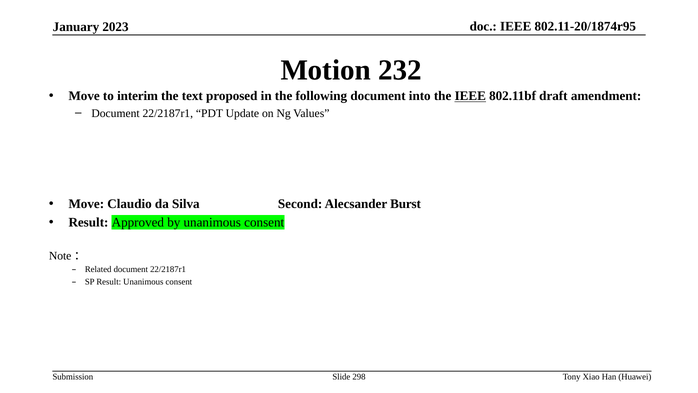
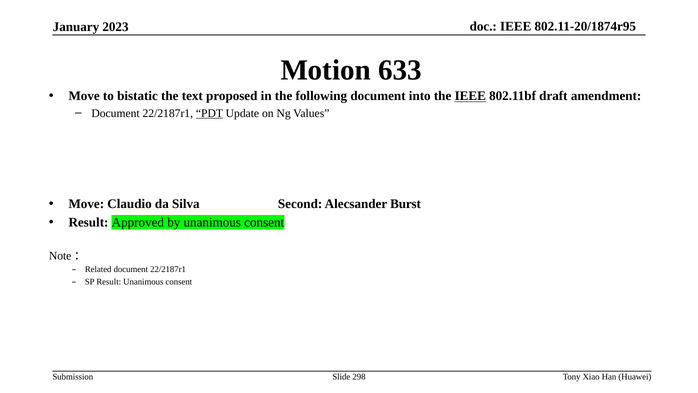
232: 232 -> 633
interim: interim -> bistatic
PDT underline: none -> present
